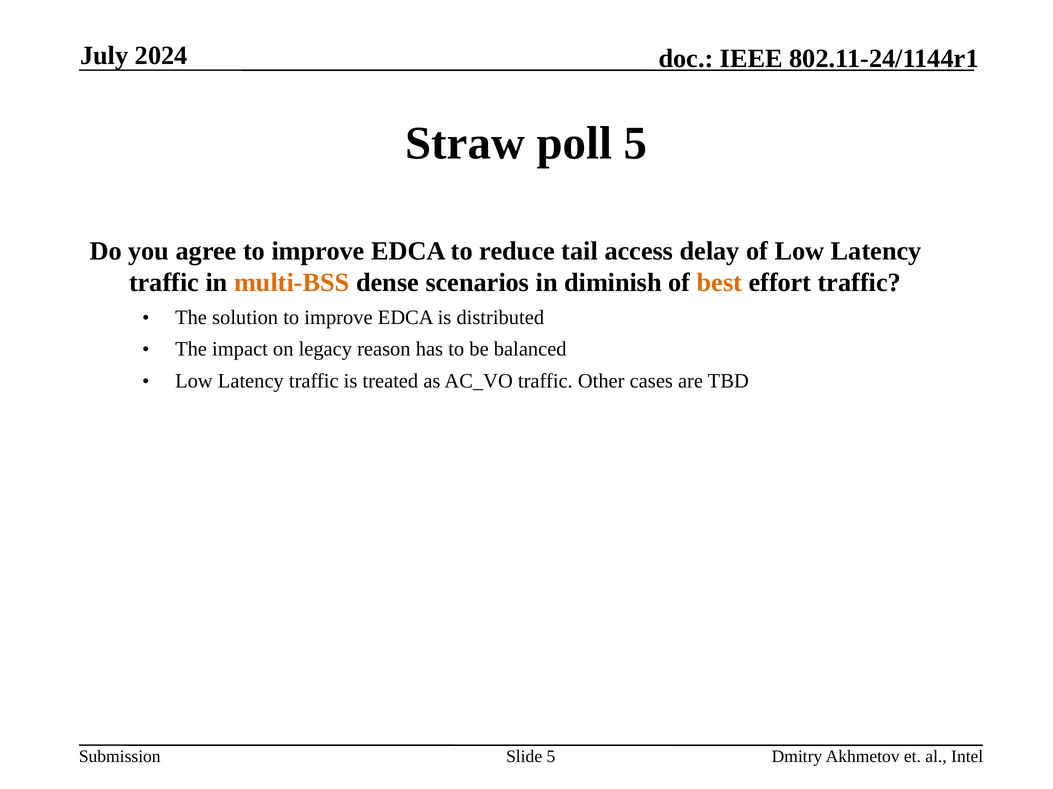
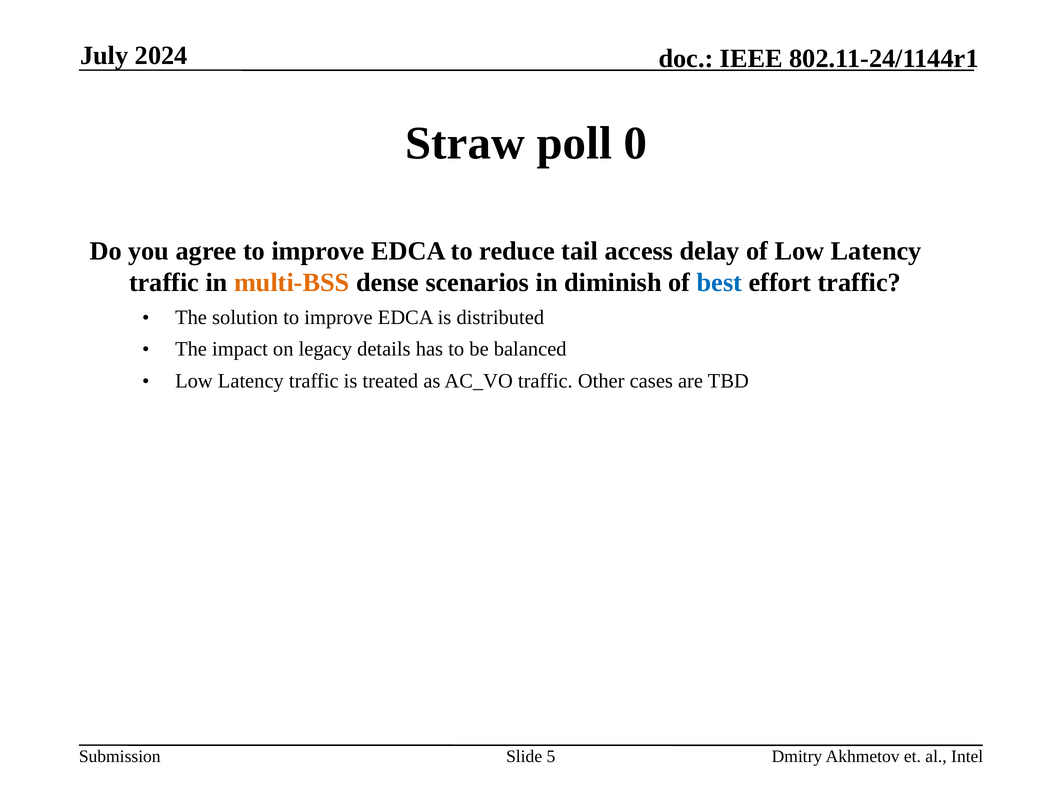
poll 5: 5 -> 0
best colour: orange -> blue
reason: reason -> details
